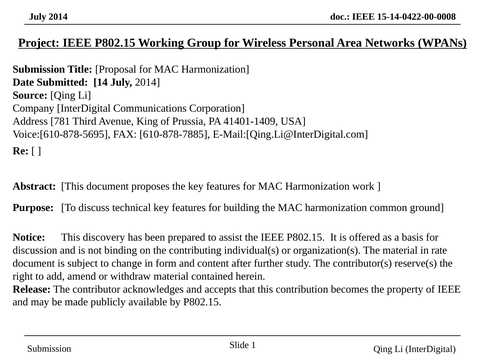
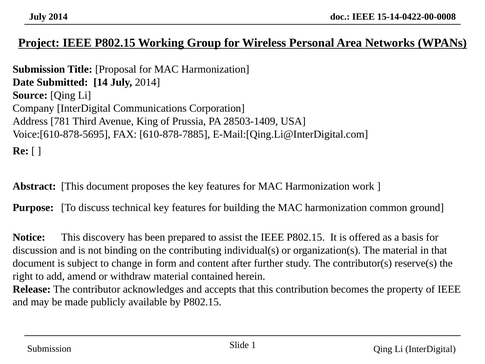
41401-1409: 41401-1409 -> 28503-1409
in rate: rate -> that
